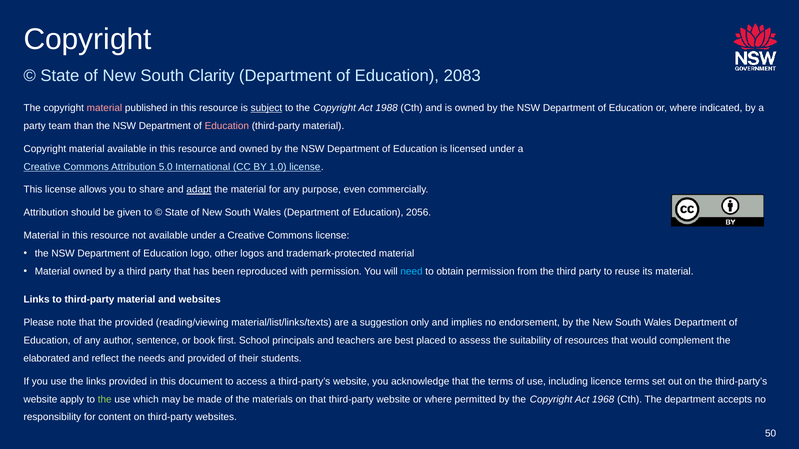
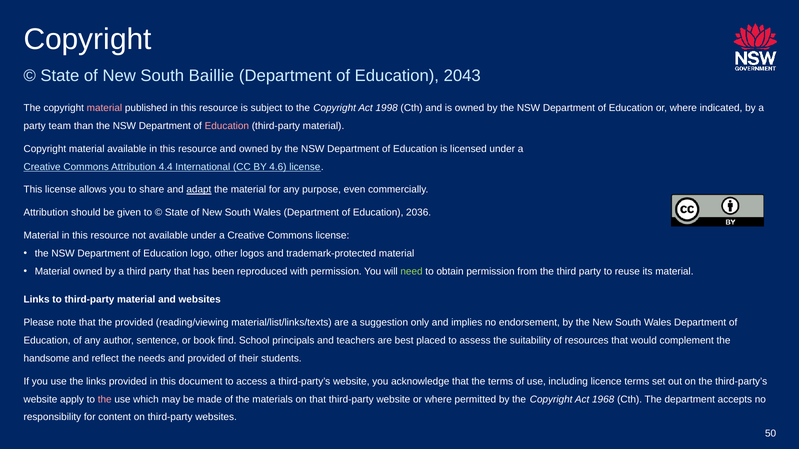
Clarity: Clarity -> Baillie
2083: 2083 -> 2043
subject underline: present -> none
1988: 1988 -> 1998
5.0: 5.0 -> 4.4
1.0: 1.0 -> 4.6
2056: 2056 -> 2036
need colour: light blue -> light green
first: first -> find
elaborated: elaborated -> handsome
the at (105, 400) colour: light green -> pink
